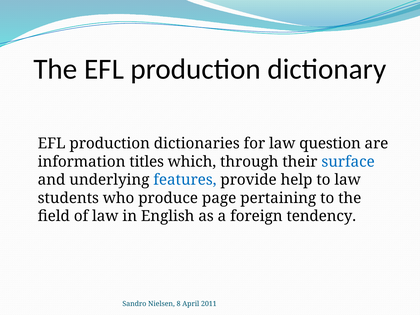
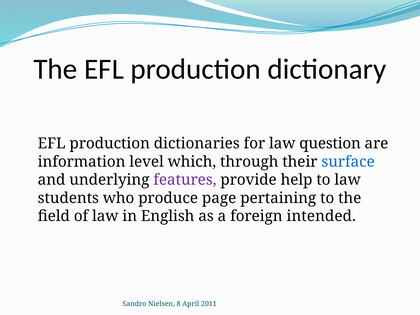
titles: titles -> level
features colour: blue -> purple
tendency: tendency -> intended
